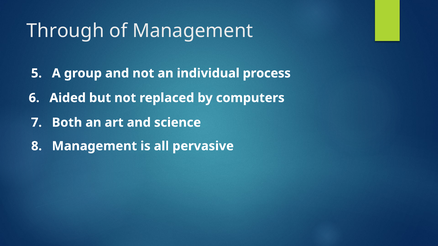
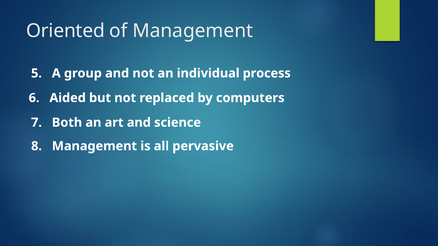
Through: Through -> Oriented
